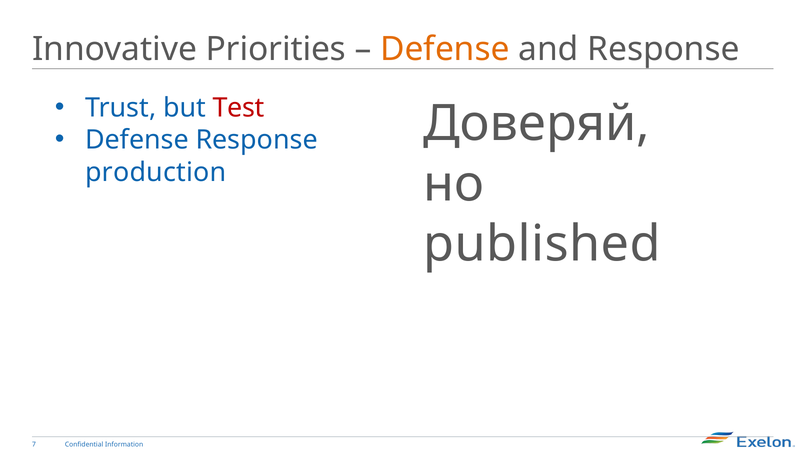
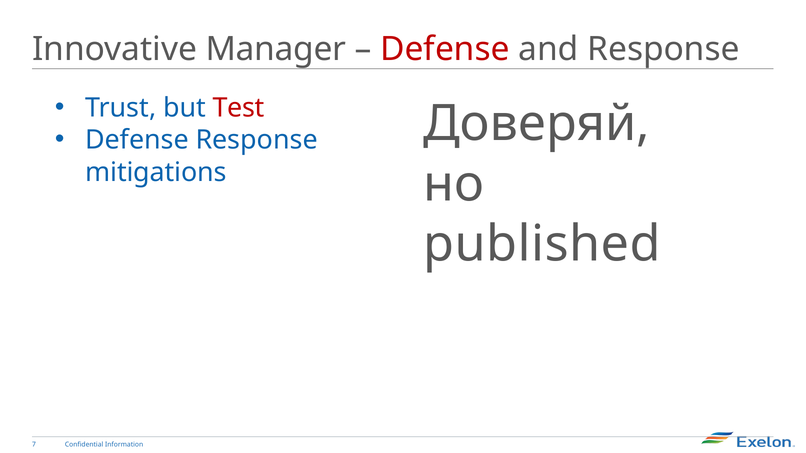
Priorities: Priorities -> Manager
Defense at (445, 49) colour: orange -> red
production: production -> mitigations
